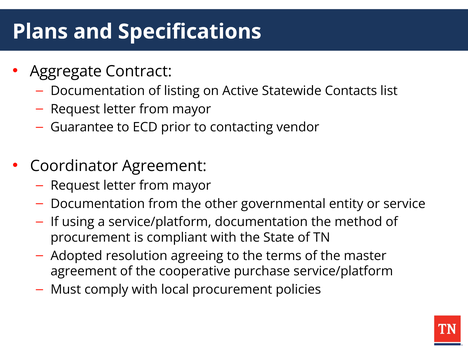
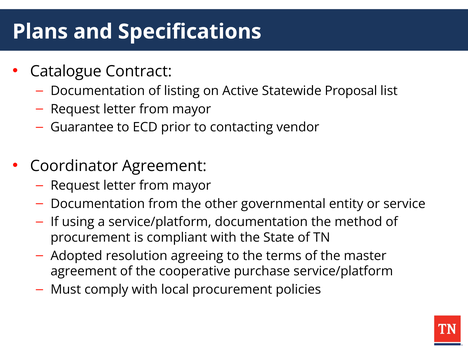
Aggregate: Aggregate -> Catalogue
Contacts: Contacts -> Proposal
